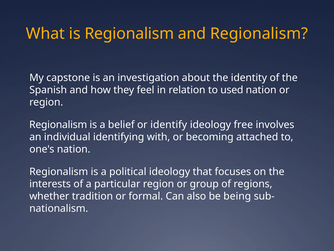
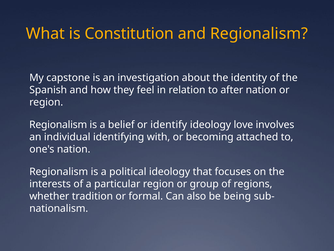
is Regionalism: Regionalism -> Constitution
used: used -> after
free: free -> love
